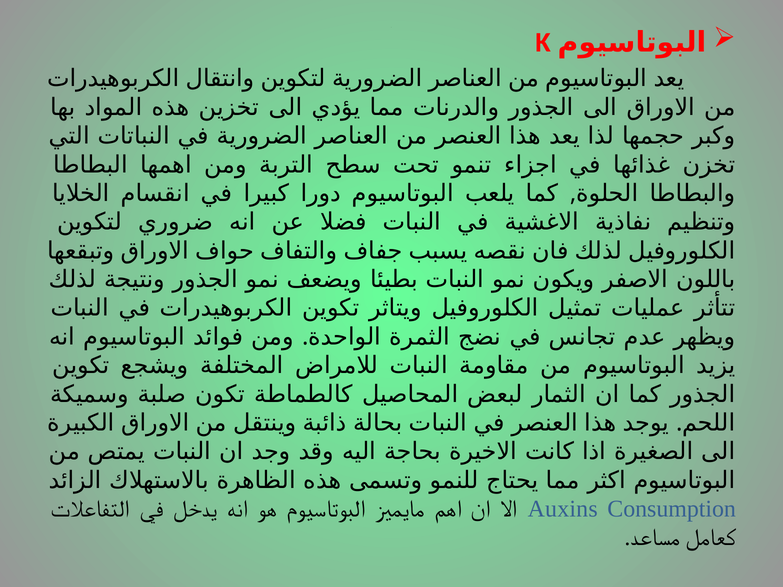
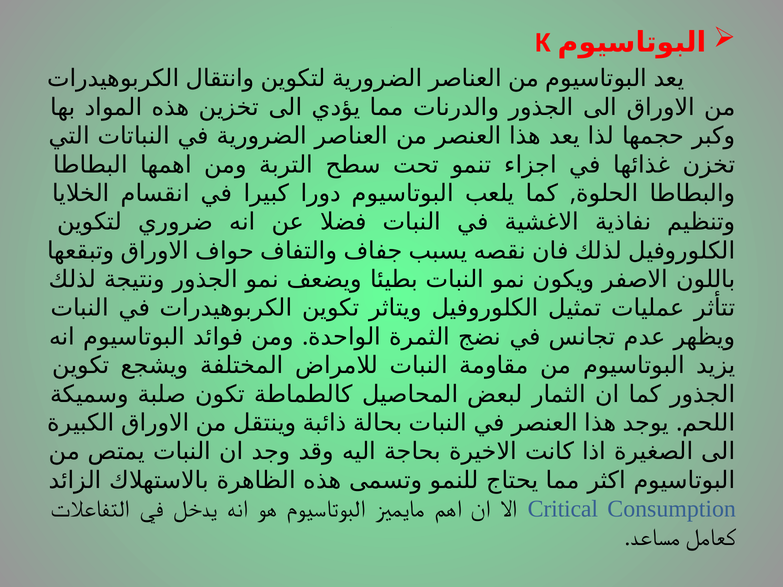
Auxins: Auxins -> Critical
